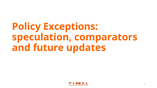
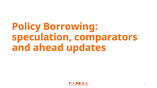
Exceptions: Exceptions -> Borrowing
future: future -> ahead
